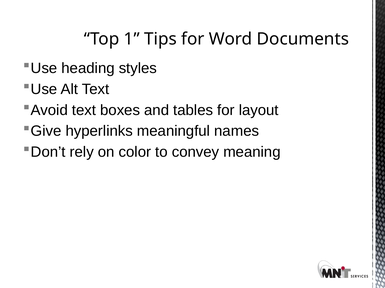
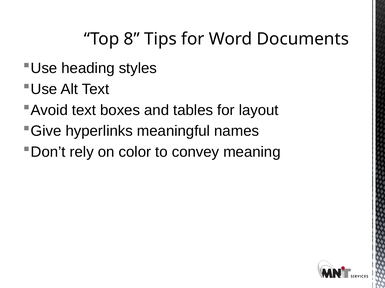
1: 1 -> 8
